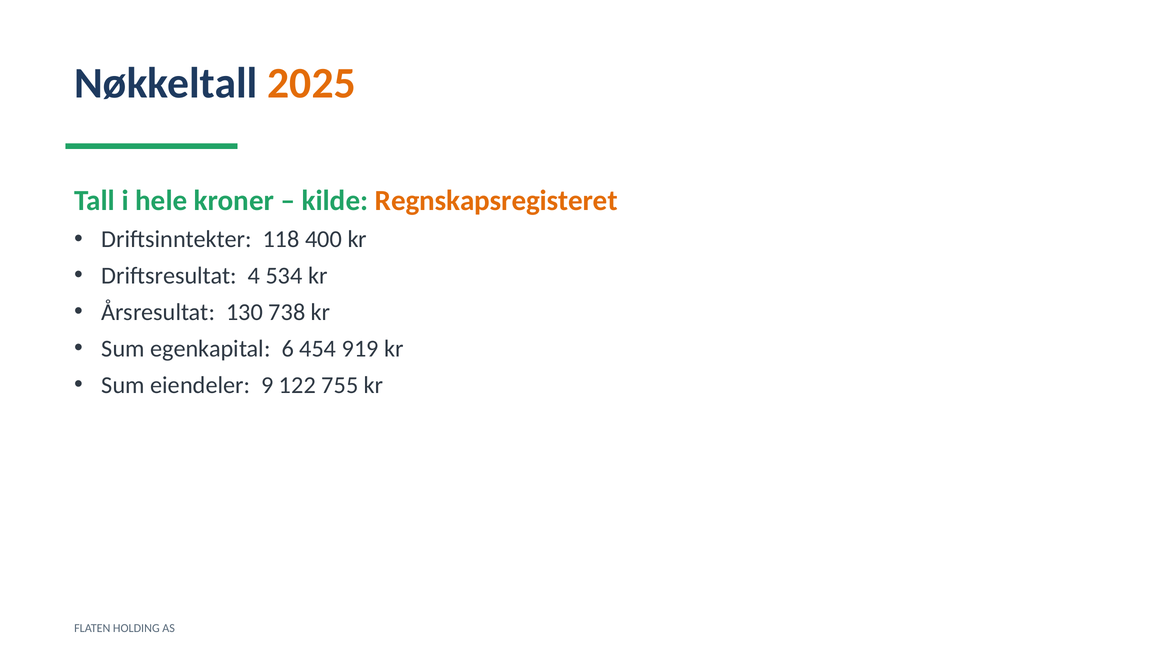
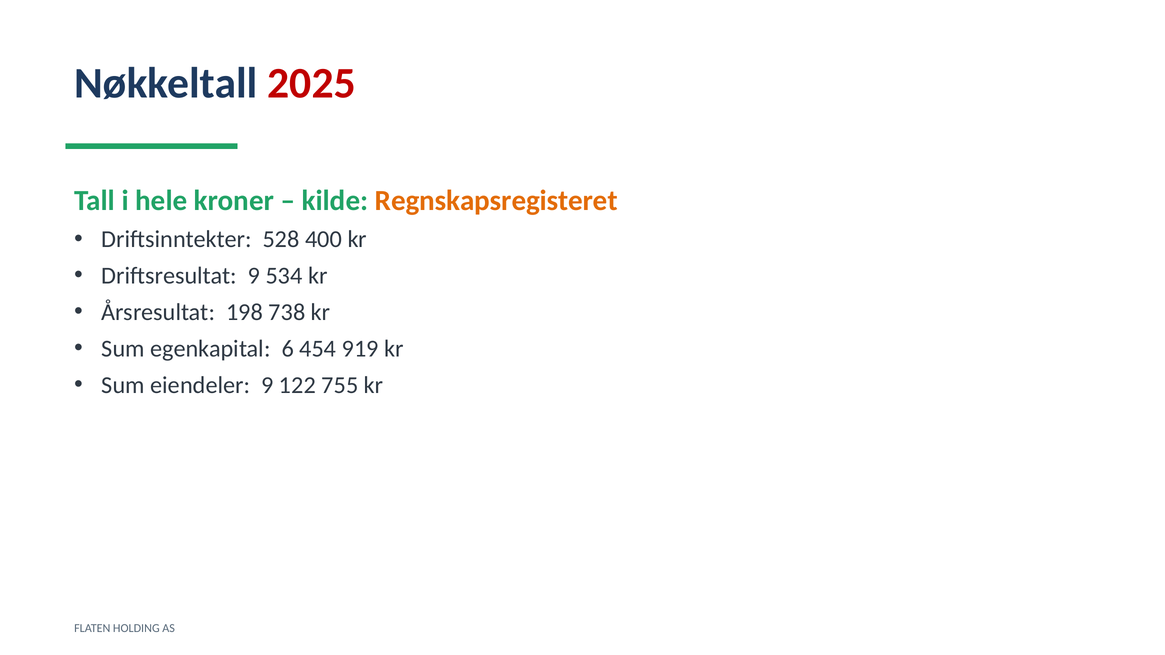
2025 colour: orange -> red
118: 118 -> 528
Driftsresultat 4: 4 -> 9
130: 130 -> 198
